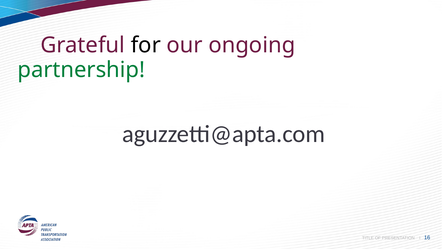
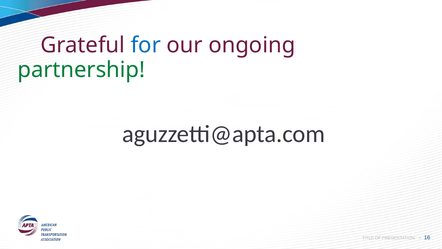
for colour: black -> blue
